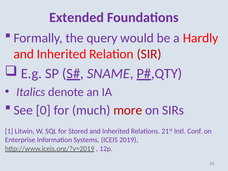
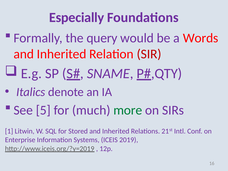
Extended: Extended -> Especially
Hardly: Hardly -> Words
0: 0 -> 5
more colour: red -> green
